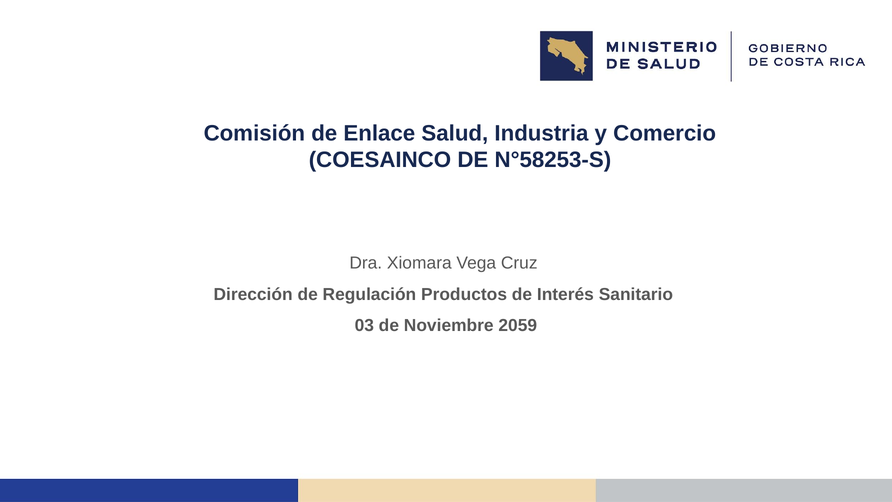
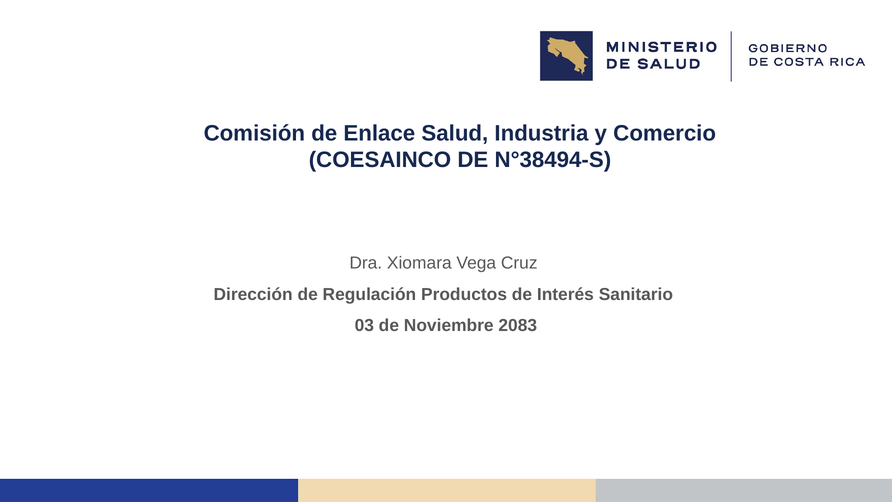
N°58253-S: N°58253-S -> N°38494-S
2059: 2059 -> 2083
